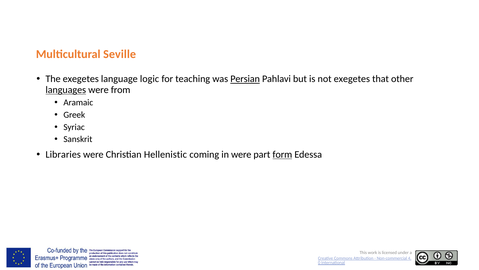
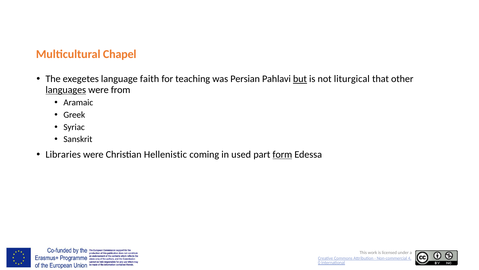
Seville: Seville -> Chapel
logic: logic -> faith
Persian underline: present -> none
but underline: none -> present
not exegetes: exegetes -> liturgical
in were: were -> used
